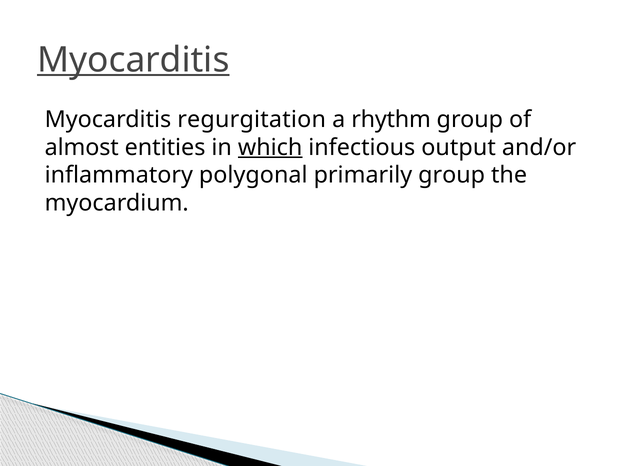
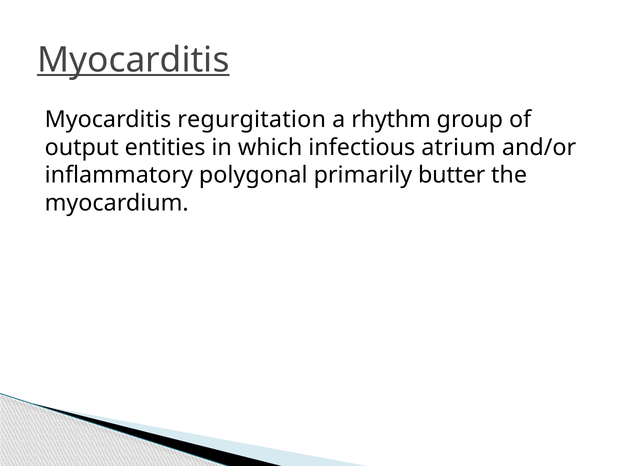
almost: almost -> output
which underline: present -> none
output: output -> atrium
primarily group: group -> butter
